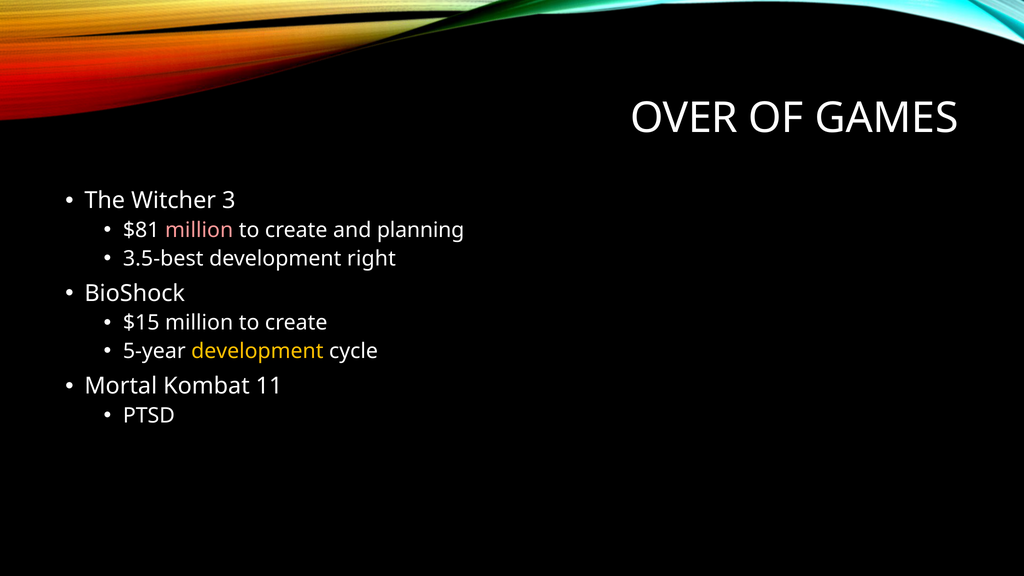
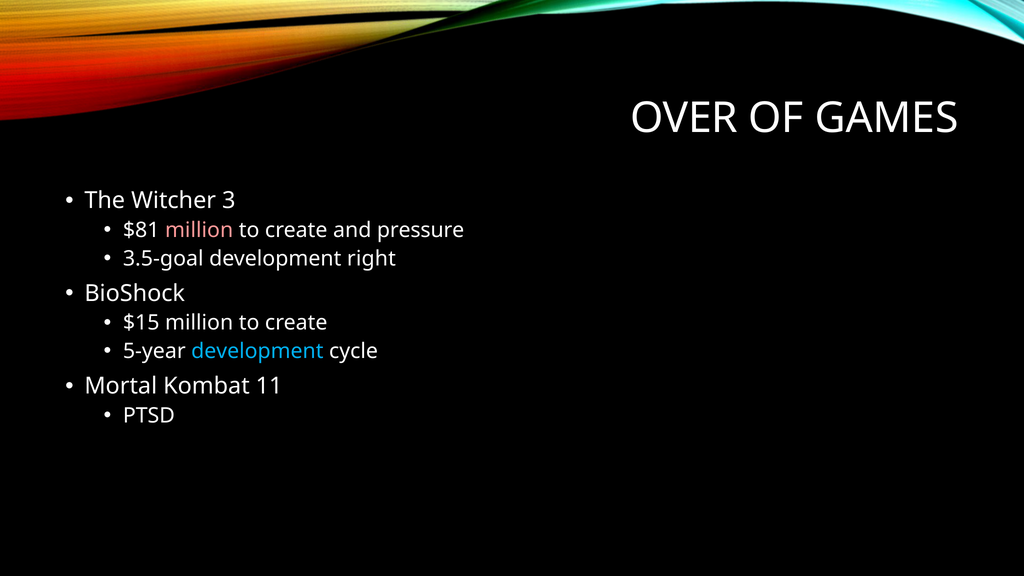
planning: planning -> pressure
3.5-best: 3.5-best -> 3.5-goal
development at (257, 351) colour: yellow -> light blue
